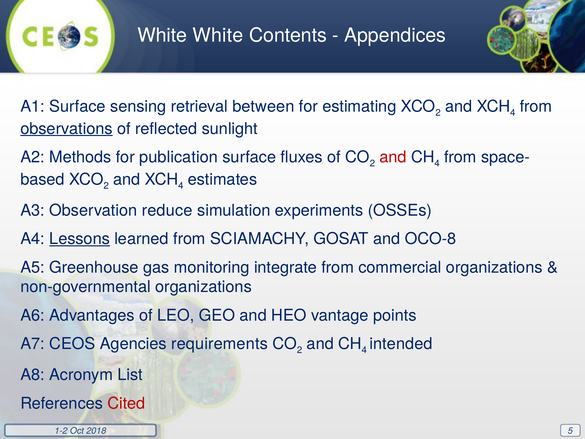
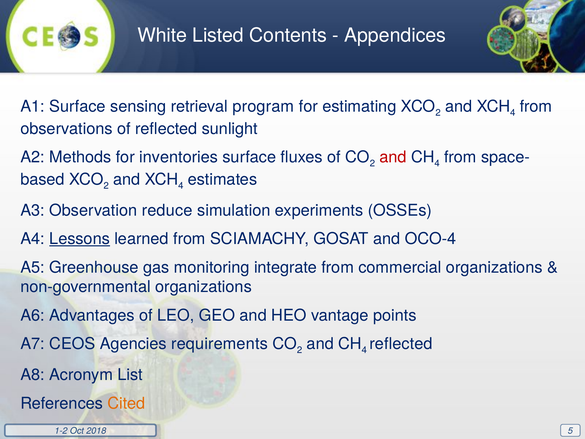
White White: White -> Listed
between: between -> program
observations underline: present -> none
publication: publication -> inventories
OCO-8: OCO-8 -> OCO-4
intended at (401, 344): intended -> reflected
Cited colour: red -> orange
